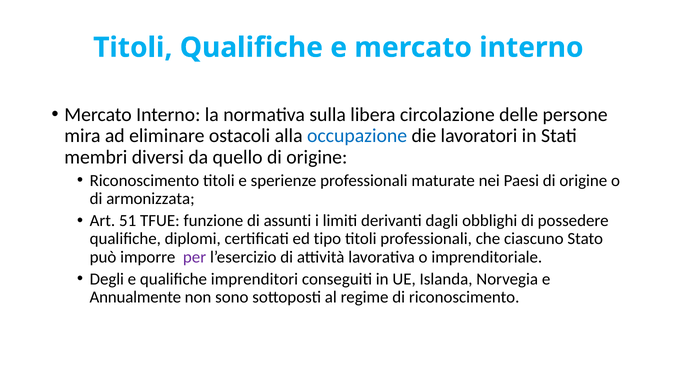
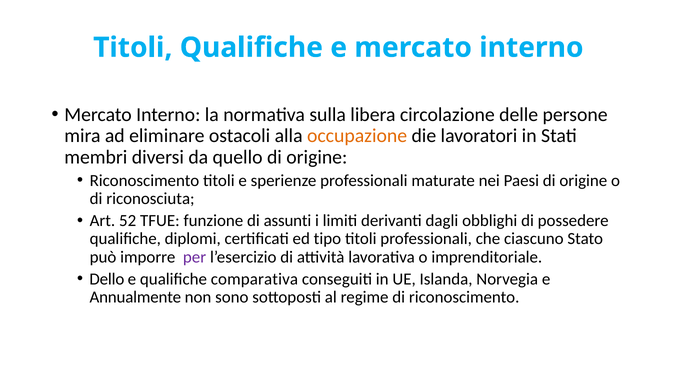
occupazione colour: blue -> orange
armonizzata: armonizzata -> riconosciuta
51: 51 -> 52
Degli: Degli -> Dello
imprenditori: imprenditori -> comparativa
